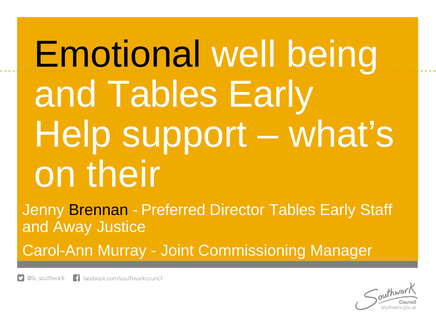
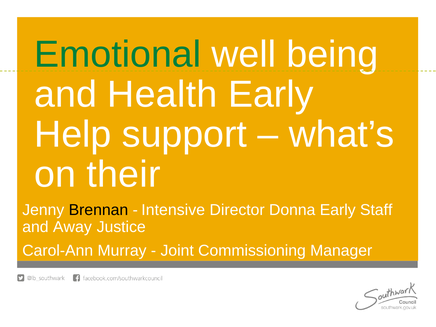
Emotional colour: black -> green
and Tables: Tables -> Health
Preferred: Preferred -> Intensive
Director Tables: Tables -> Donna
